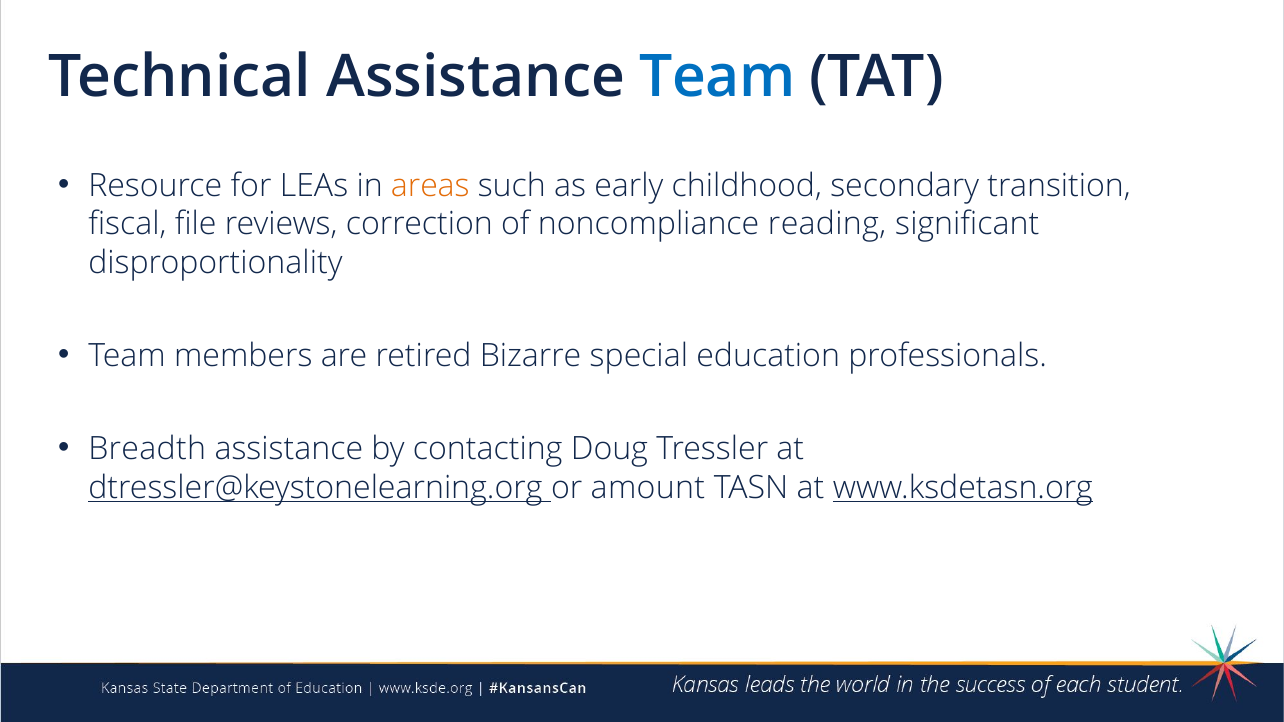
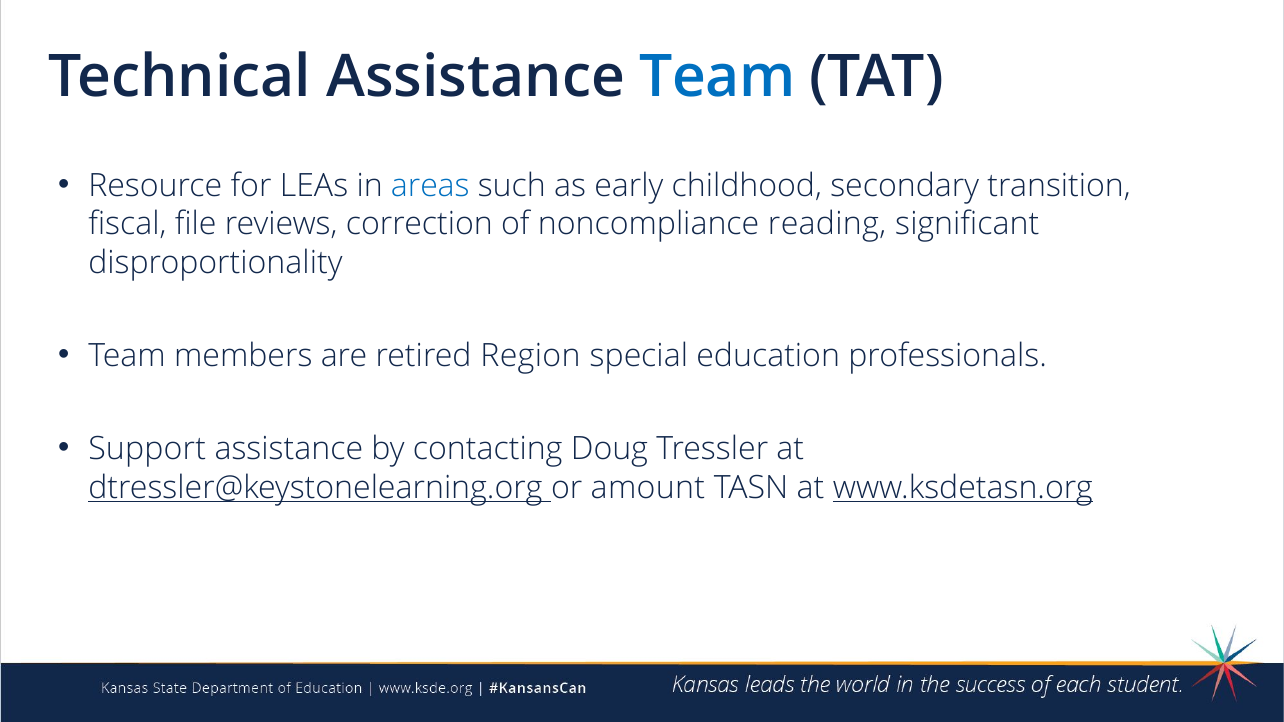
areas colour: orange -> blue
Bizarre: Bizarre -> Region
Breadth: Breadth -> Support
